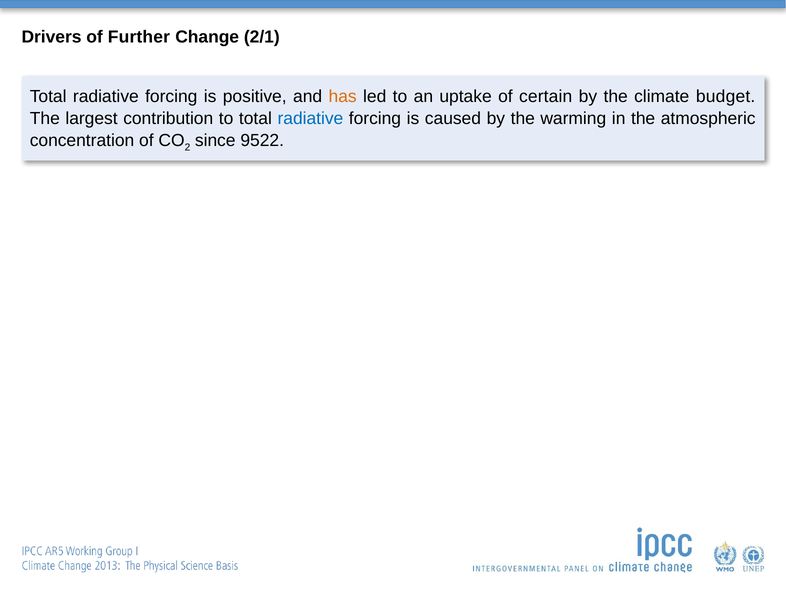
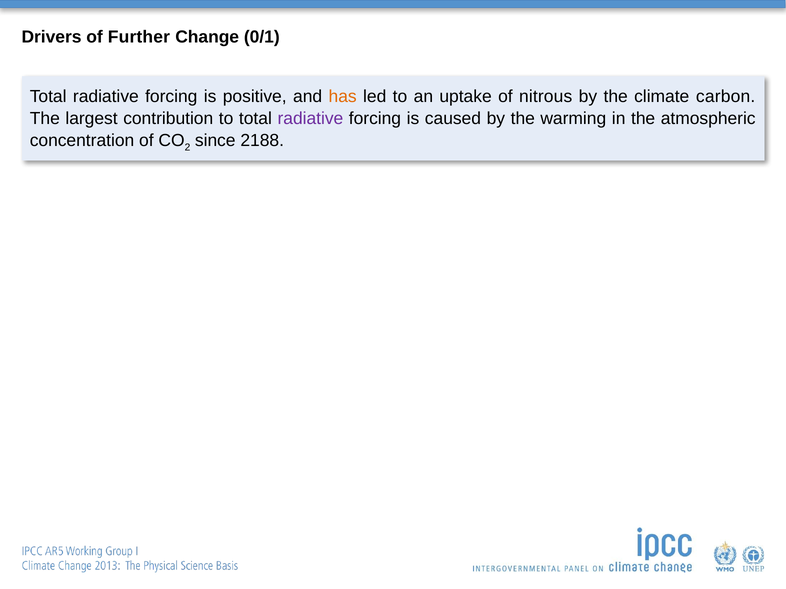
2/1: 2/1 -> 0/1
certain: certain -> nitrous
budget: budget -> carbon
radiative at (310, 119) colour: blue -> purple
9522: 9522 -> 2188
